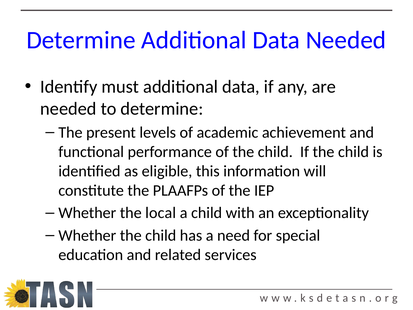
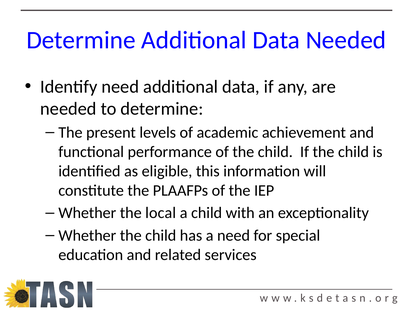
Identify must: must -> need
